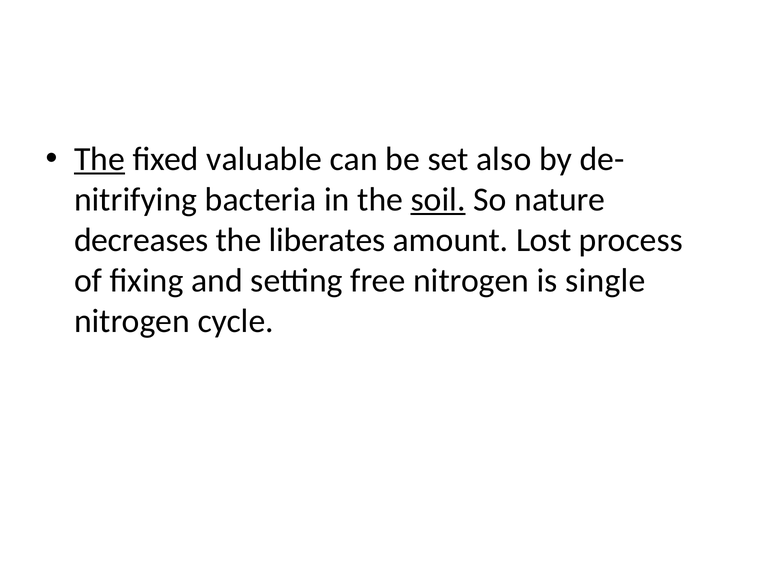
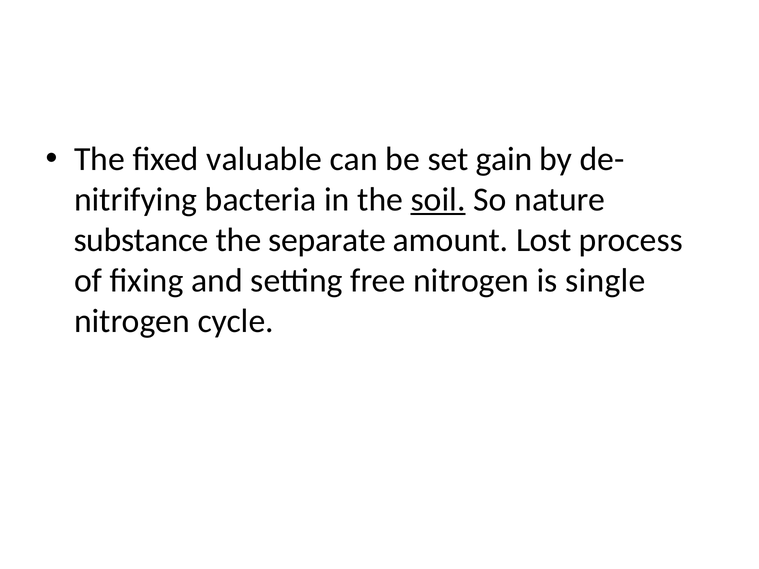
The at (99, 159) underline: present -> none
also: also -> gain
decreases: decreases -> substance
liberates: liberates -> separate
